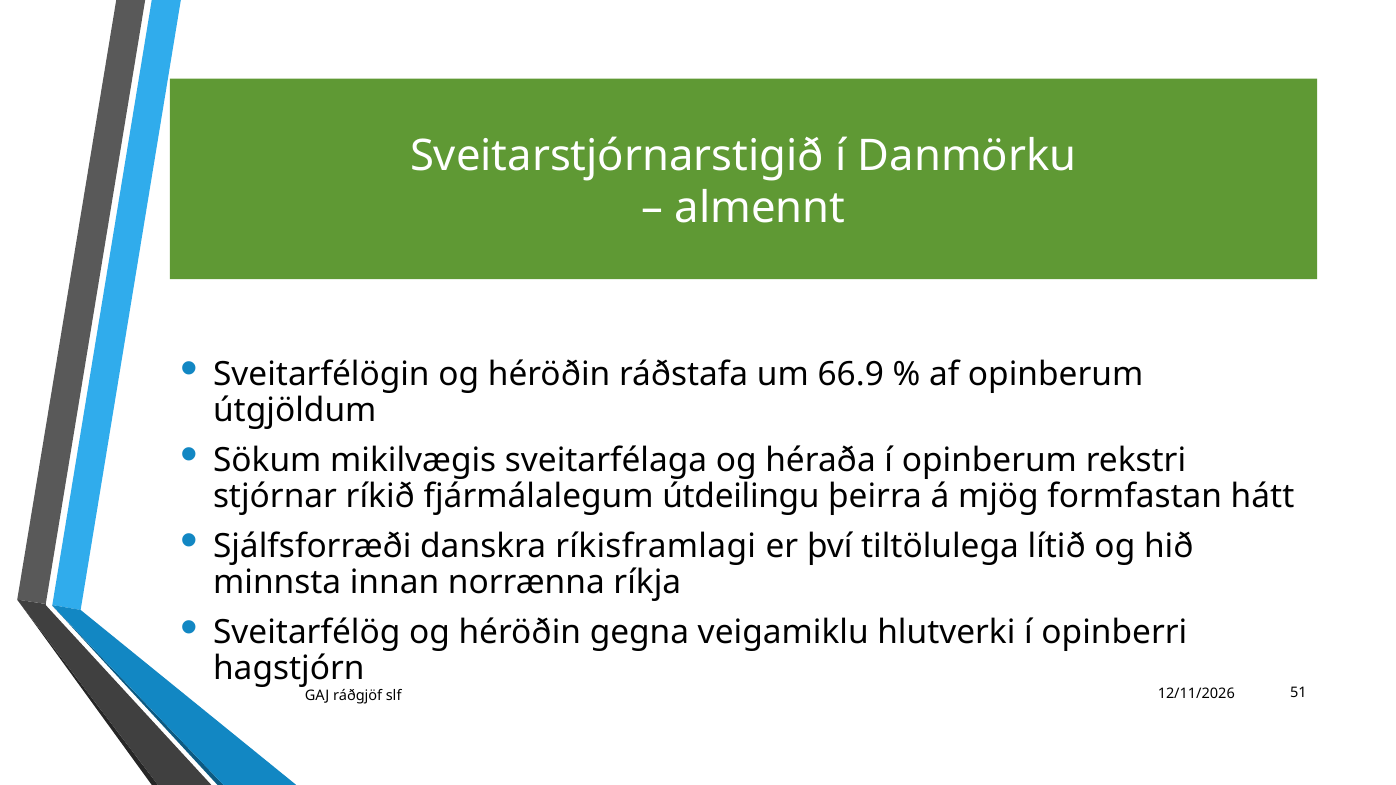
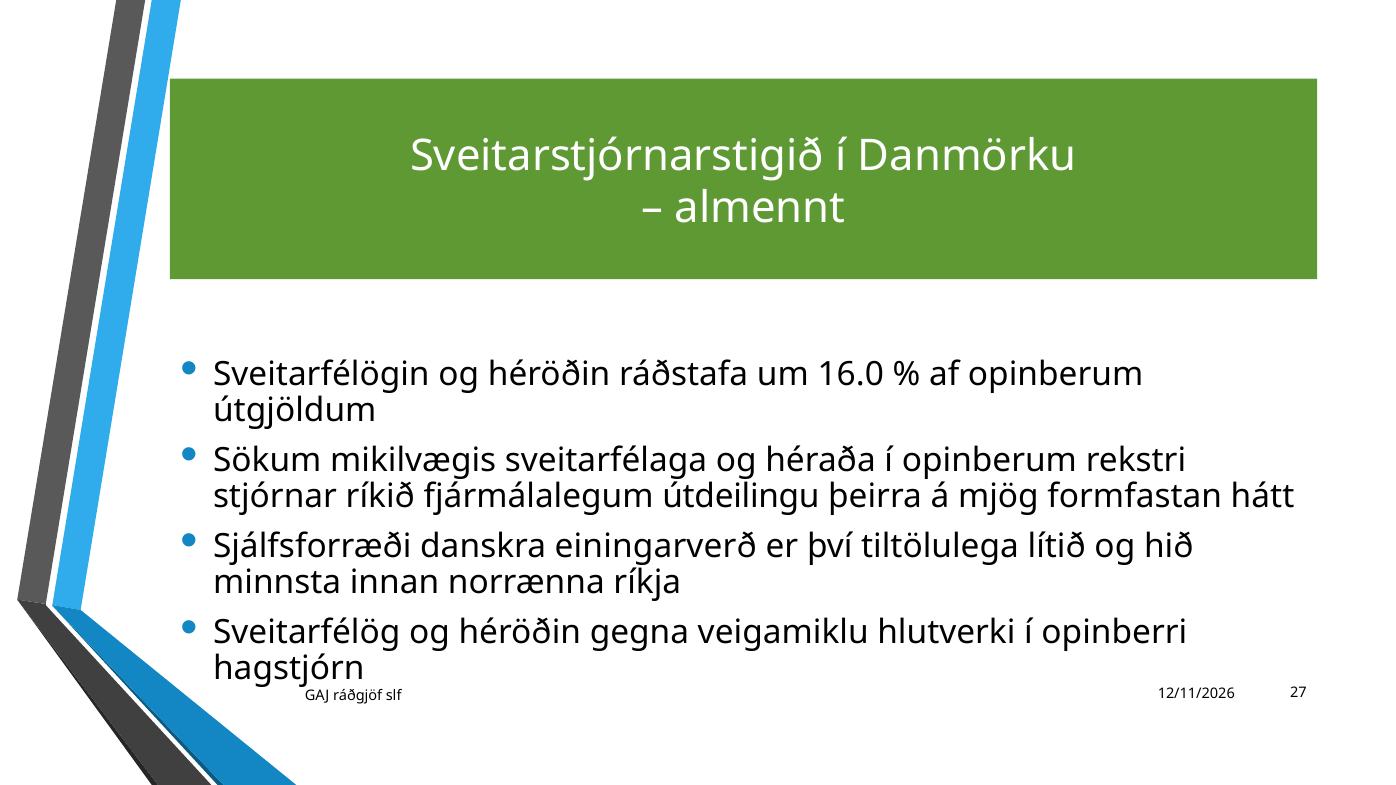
66.9: 66.9 -> 16.0
ríkisframlagi: ríkisframlagi -> einingarverð
51: 51 -> 27
